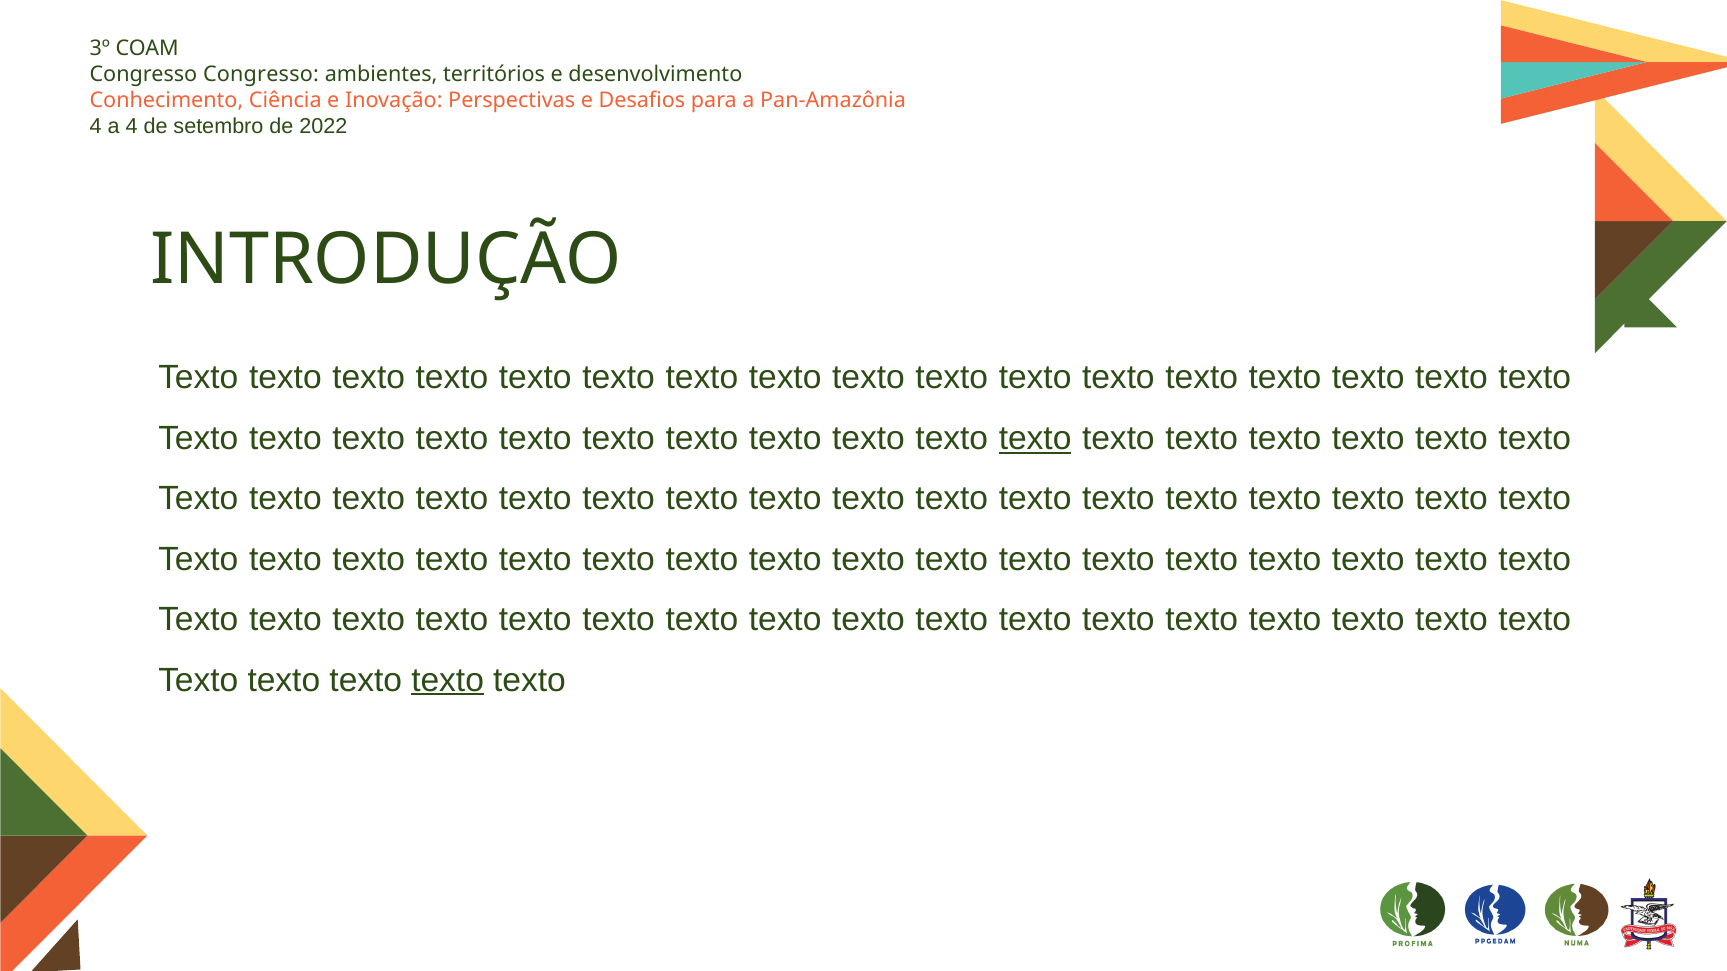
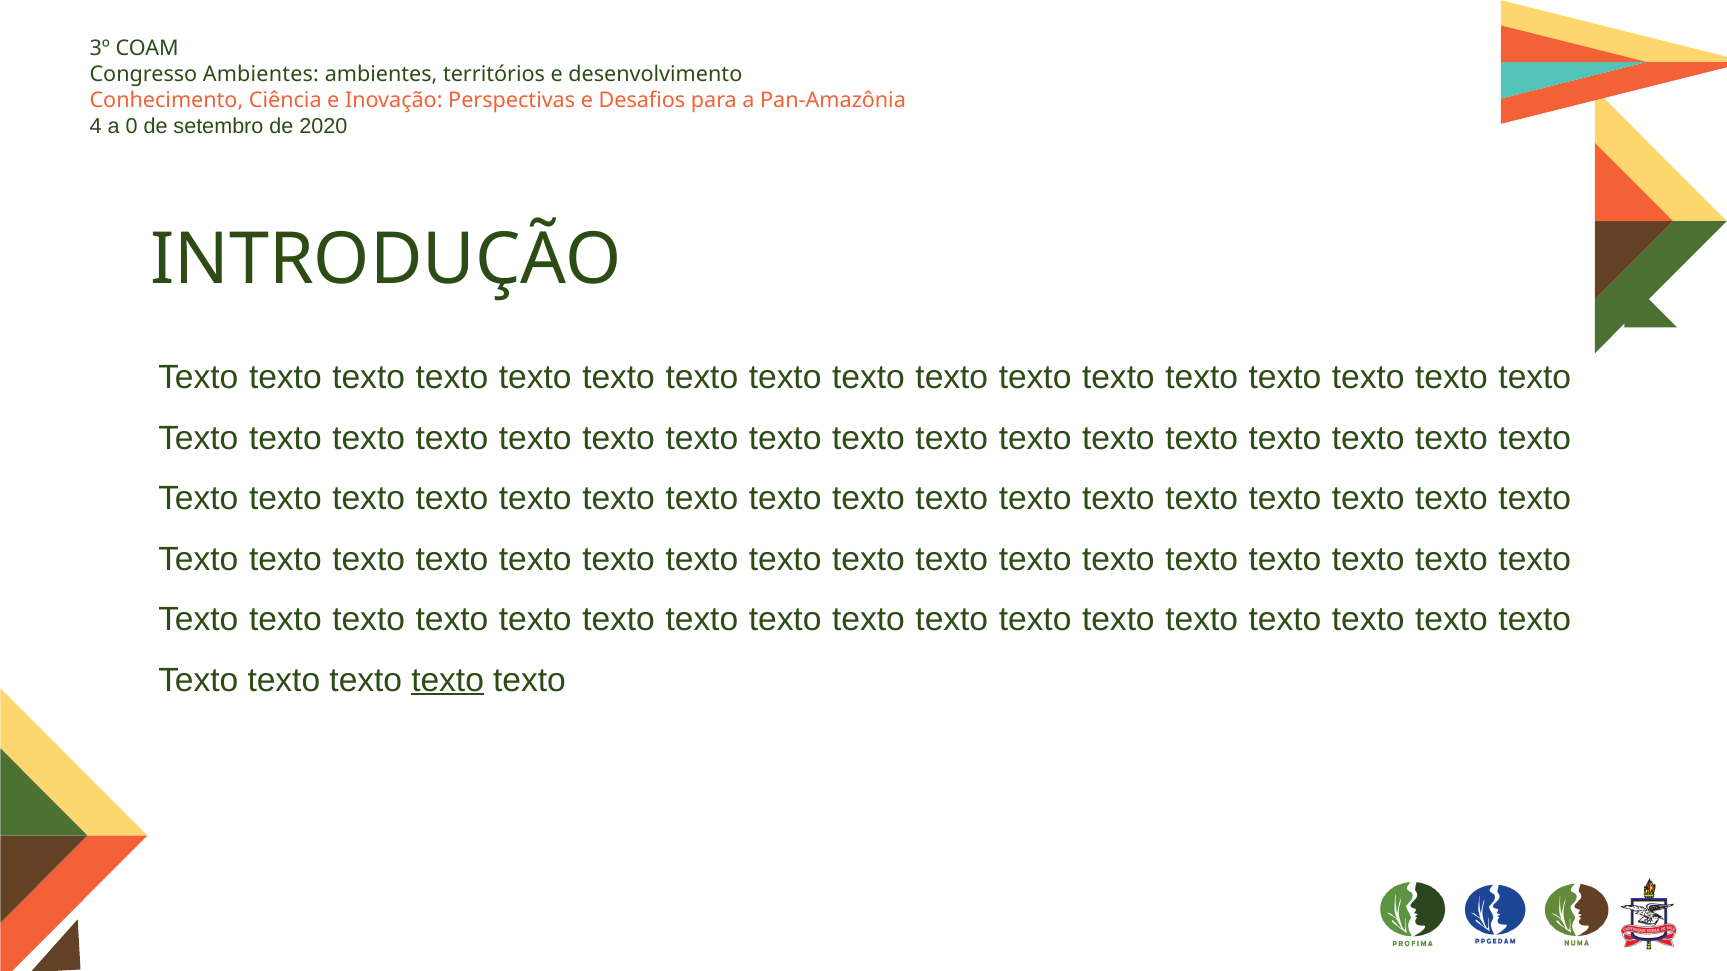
Congresso Congresso: Congresso -> Ambientes
a 4: 4 -> 0
2022: 2022 -> 2020
texto at (1035, 438) underline: present -> none
